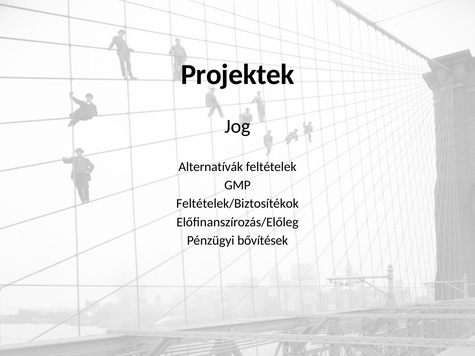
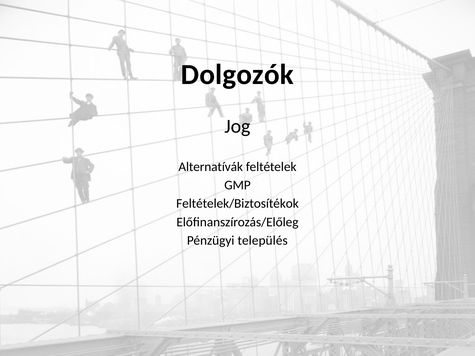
Projektek: Projektek -> Dolgozók
bővítések: bővítések -> település
